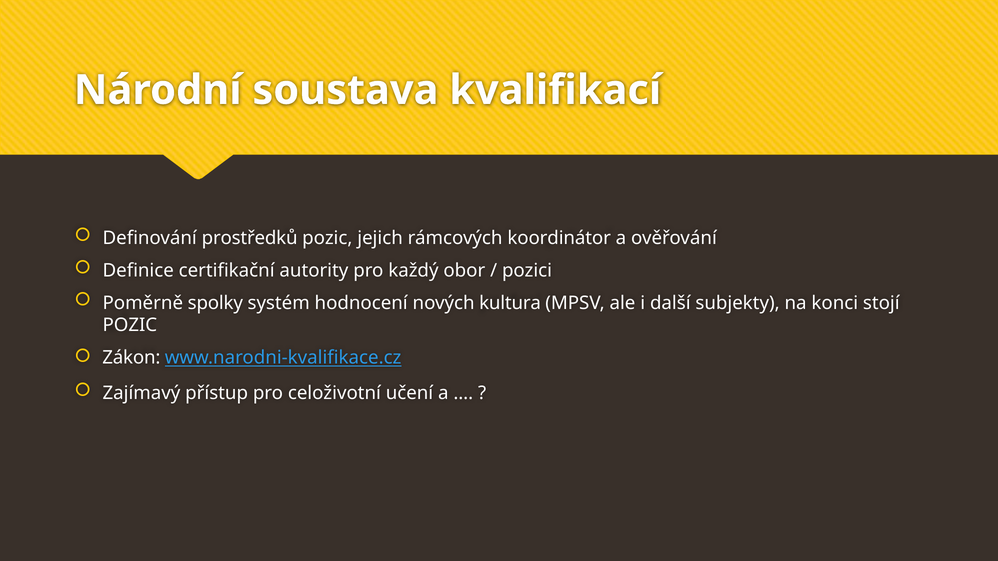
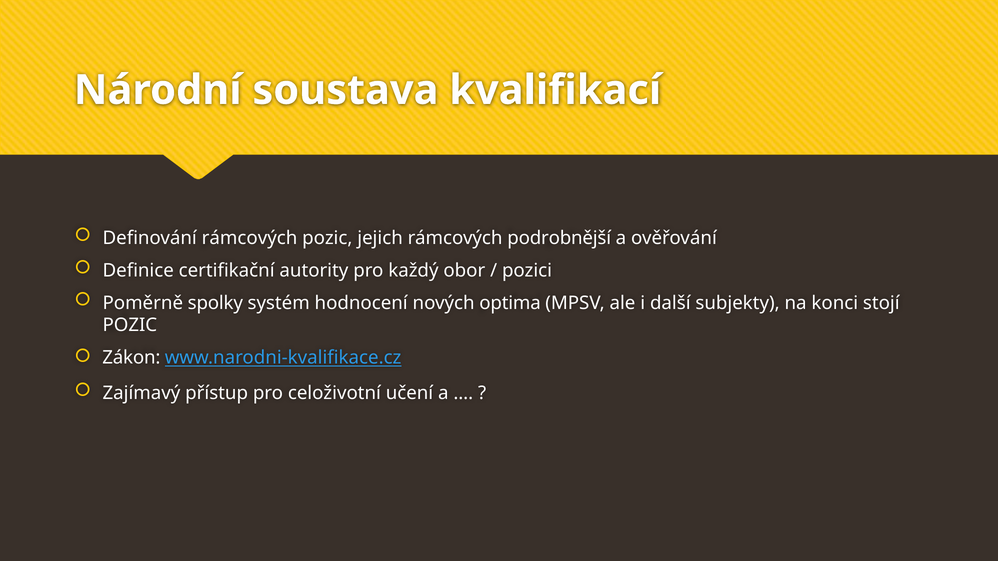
Definování prostředků: prostředků -> rámcových
koordinátor: koordinátor -> podrobnější
kultura: kultura -> optima
